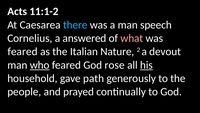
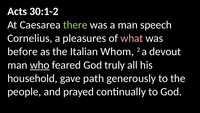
11:1-2: 11:1-2 -> 30:1-2
there colour: light blue -> light green
answered: answered -> pleasures
feared at (23, 51): feared -> before
Nature: Nature -> Whom
rose: rose -> truly
his underline: present -> none
